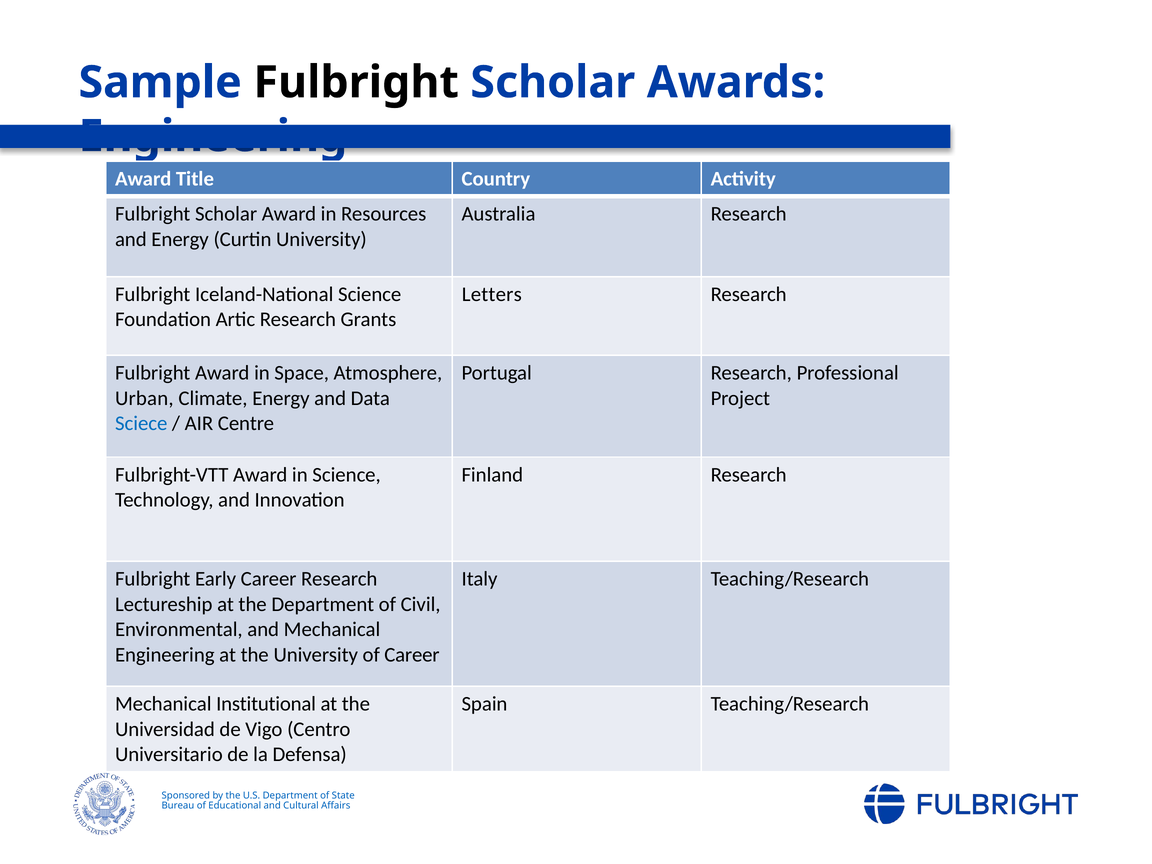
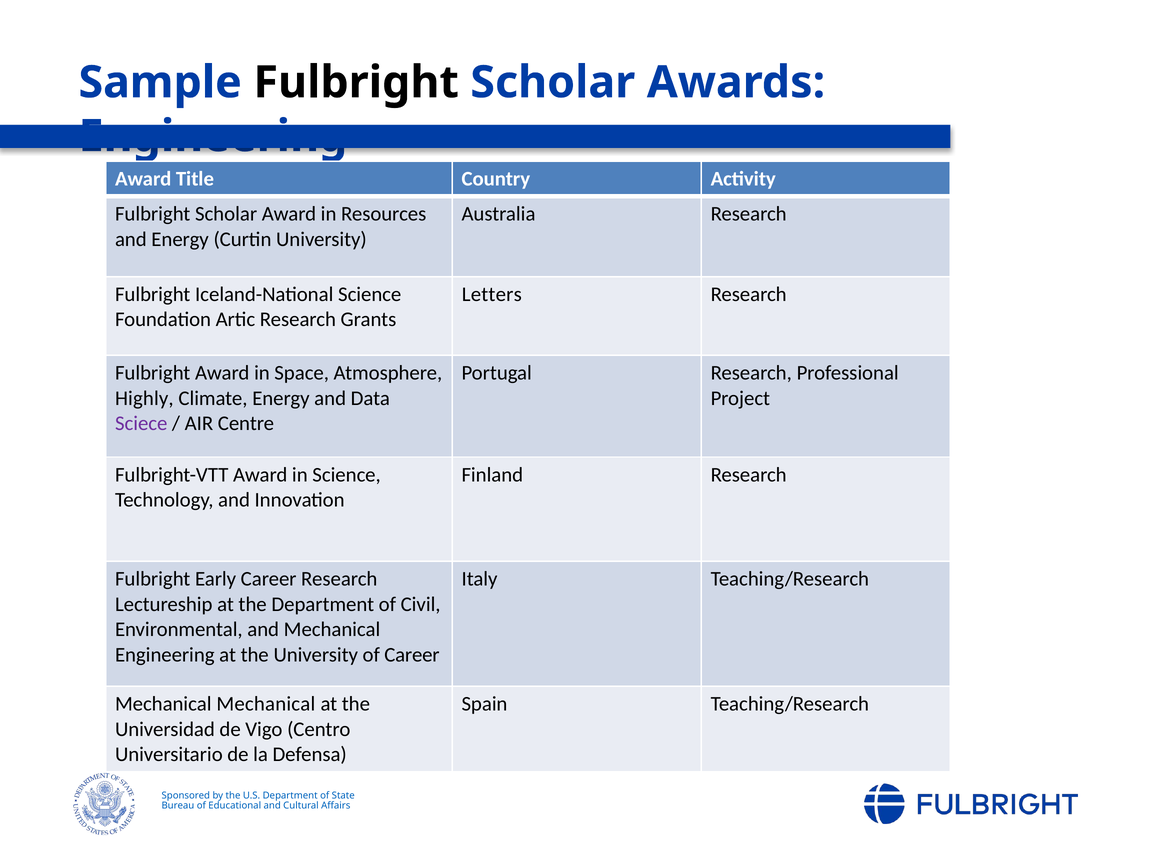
Urban: Urban -> Highly
Sciece colour: blue -> purple
Mechanical Institutional: Institutional -> Mechanical
